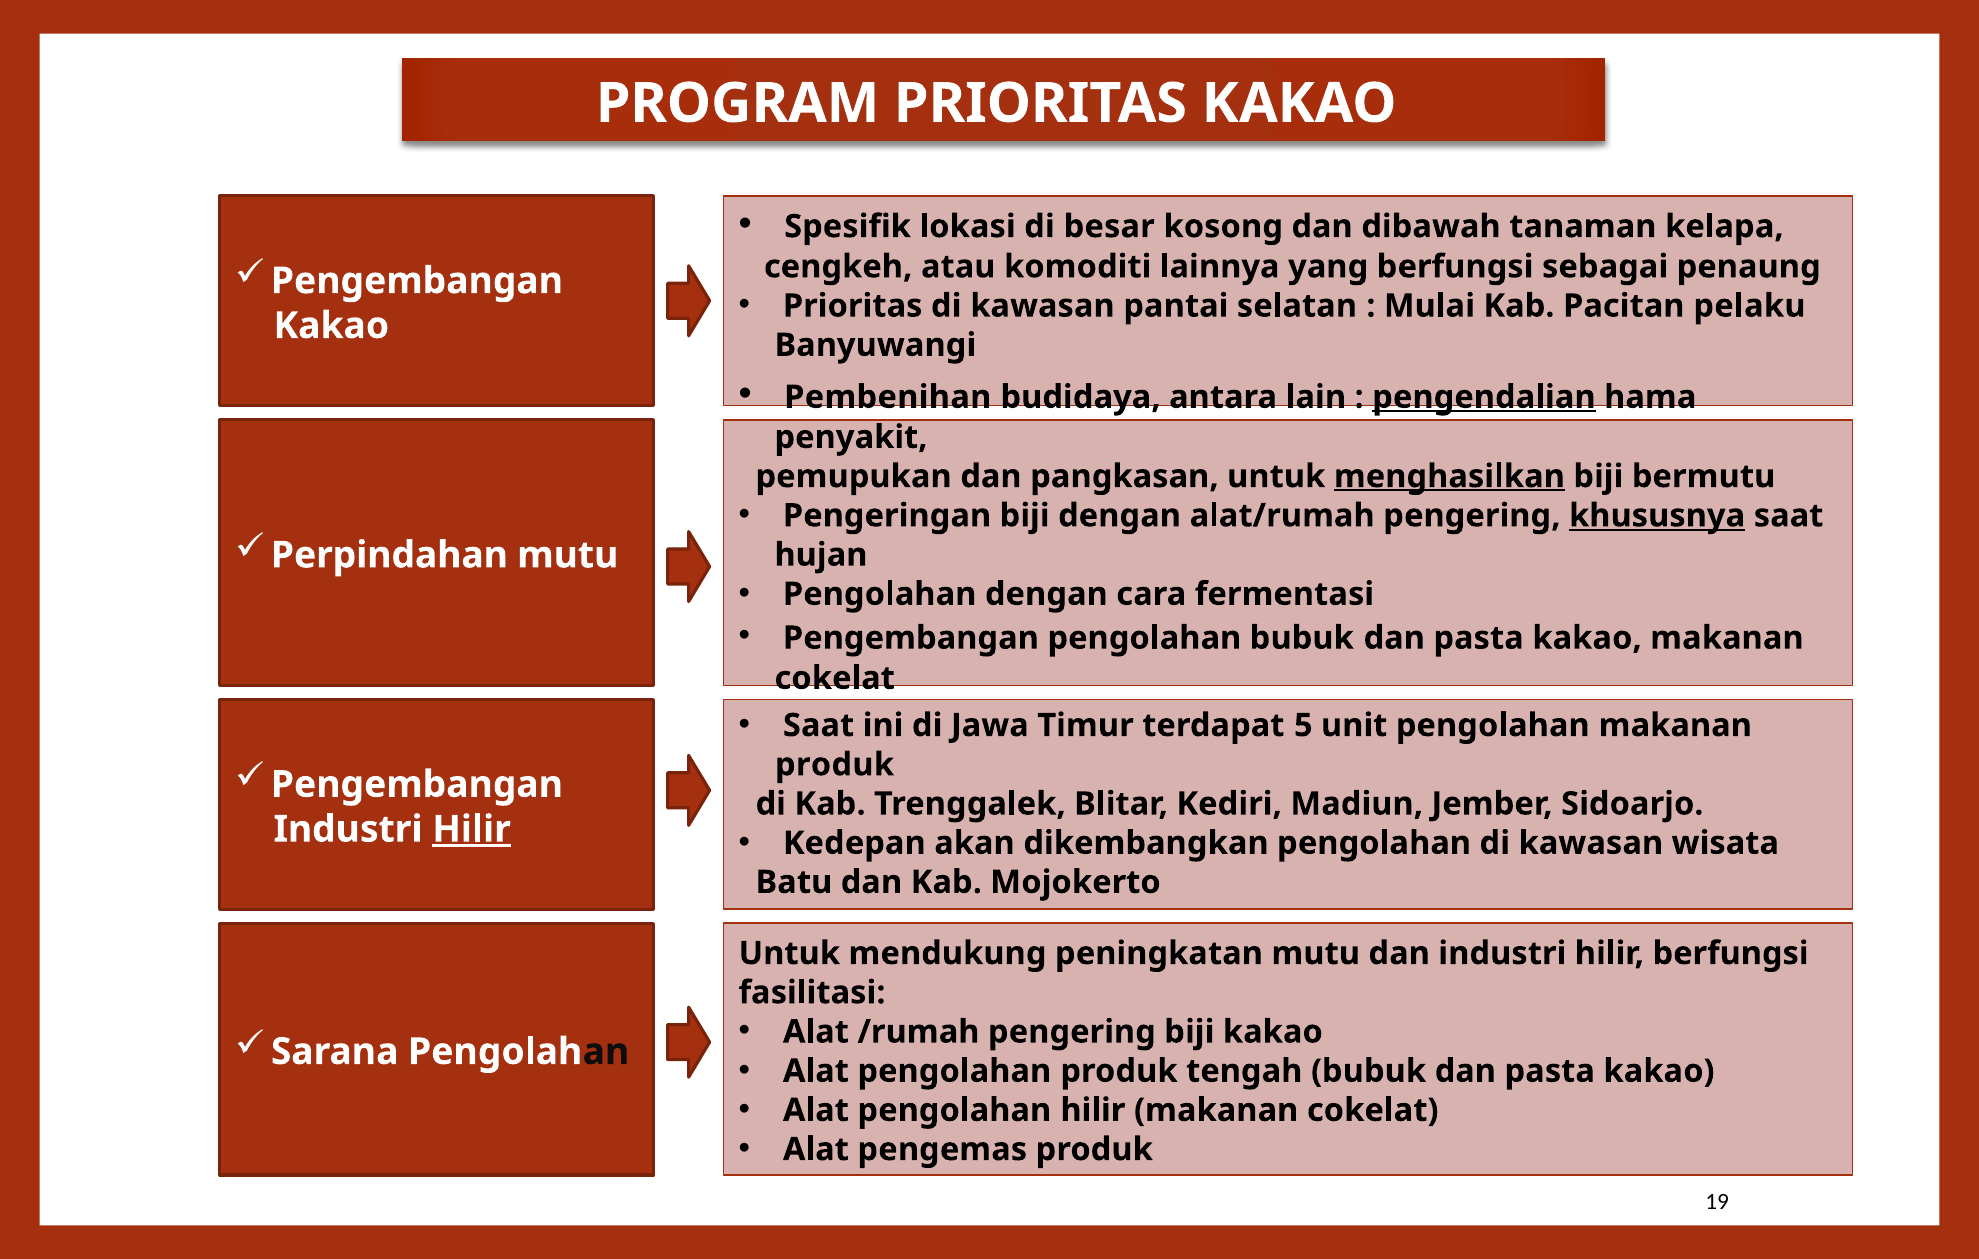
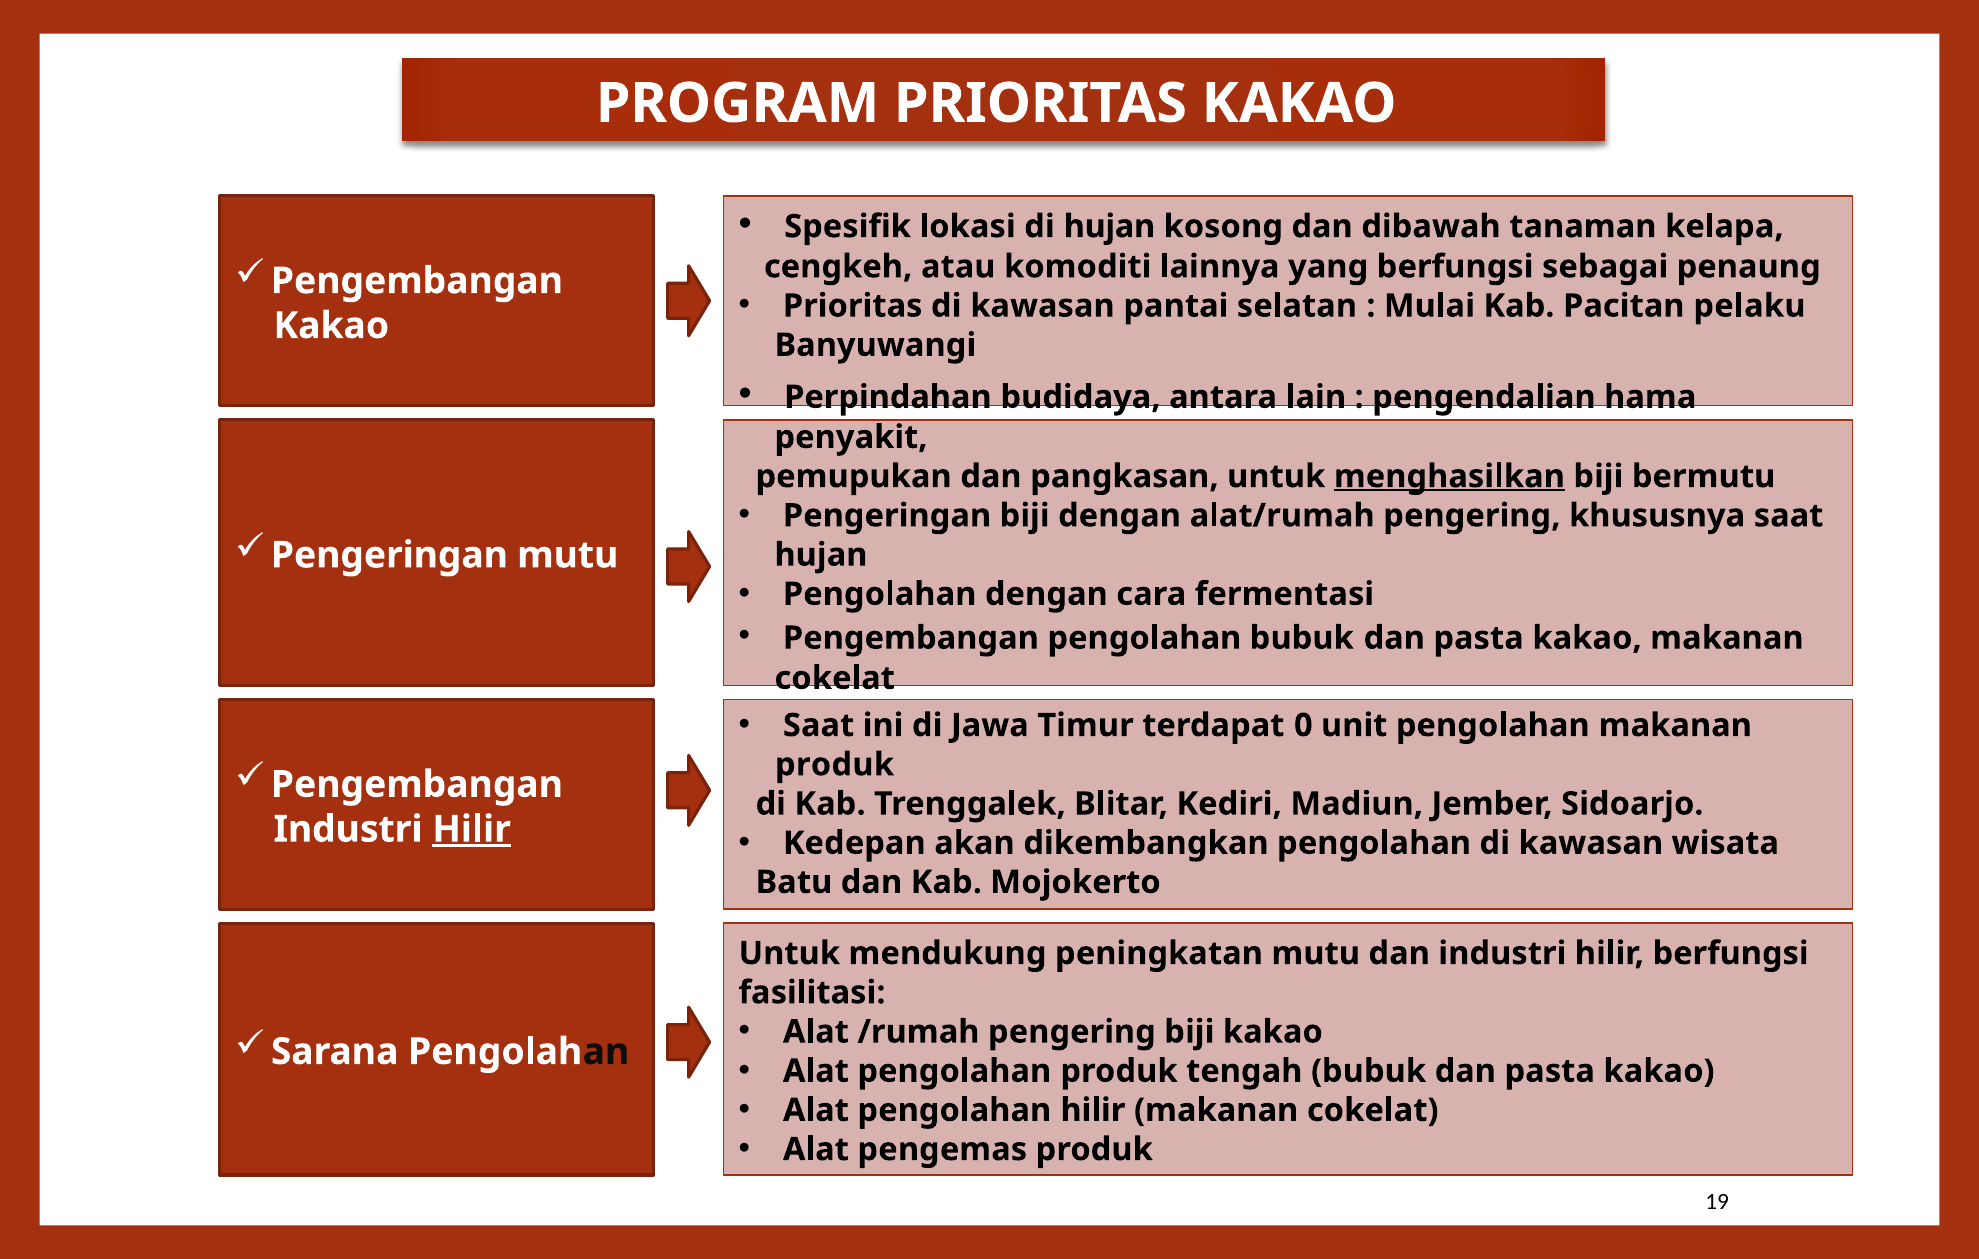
di besar: besar -> hujan
Pembenihan: Pembenihan -> Perpindahan
pengendalian underline: present -> none
khususnya underline: present -> none
Perpindahan at (389, 555): Perpindahan -> Pengeringan
5: 5 -> 0
